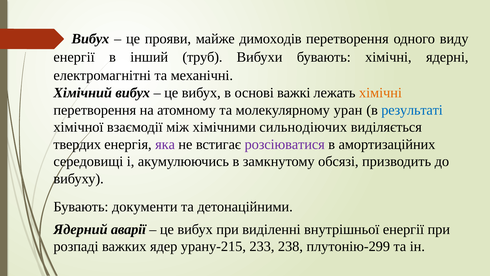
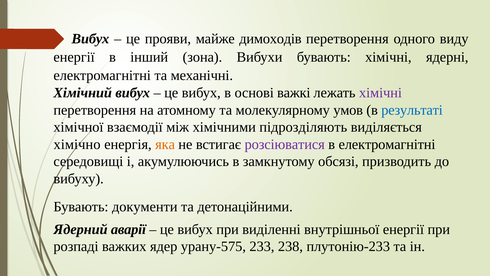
труб: труб -> зона
хімічні at (380, 93) colour: orange -> purple
уран: уран -> умов
сильнодіючих: сильнодіючих -> підрозділяють
твердих: твердих -> хімічно
яка colour: purple -> orange
в амортизаційних: амортизаційних -> електромагнітні
урану-215: урану-215 -> урану-575
плутонію-299: плутонію-299 -> плутонію-233
